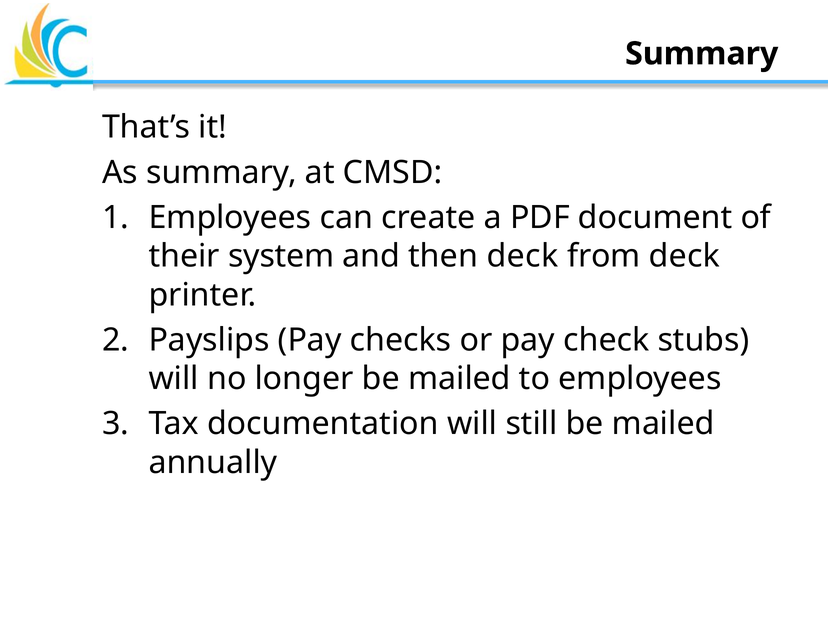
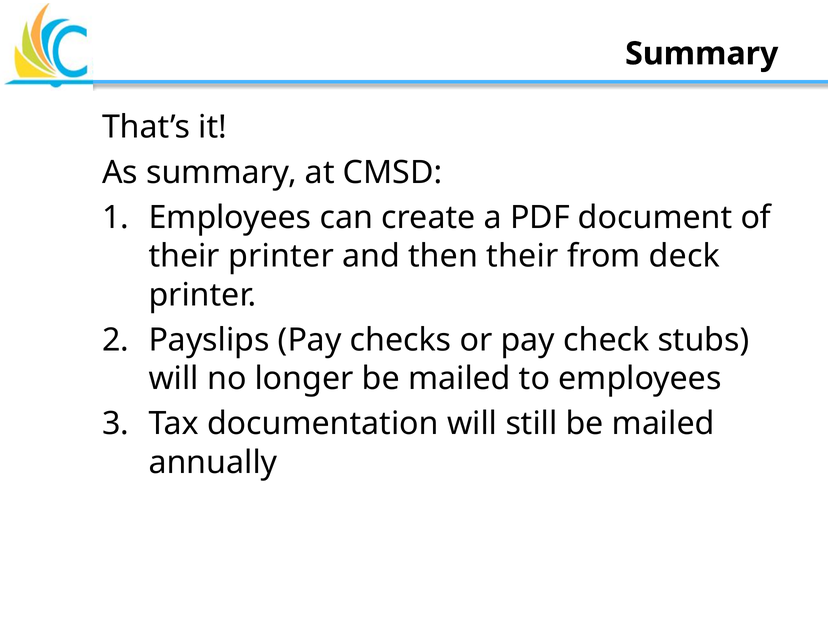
their system: system -> printer
then deck: deck -> their
